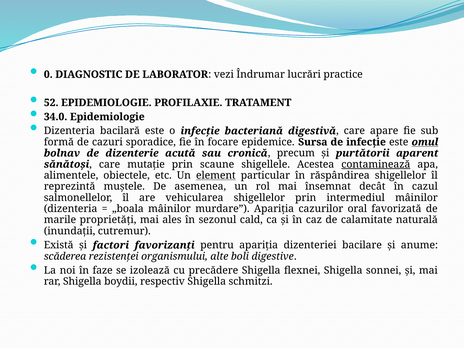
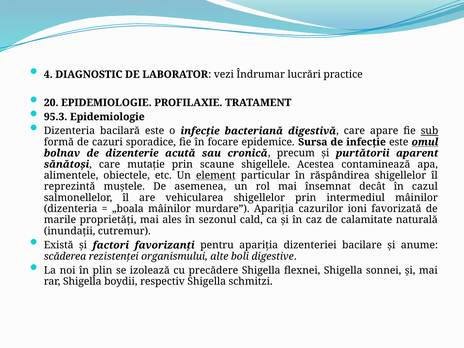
0: 0 -> 4
52: 52 -> 20
34.0: 34.0 -> 95.3
sub underline: none -> present
contaminează underline: present -> none
oral: oral -> ioni
faze: faze -> plin
